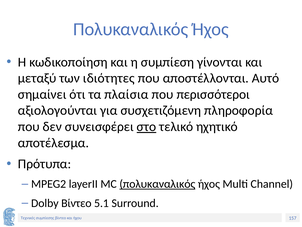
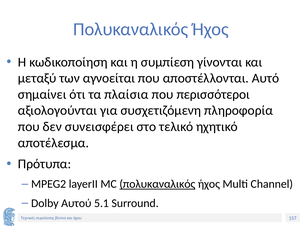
ιδιότητες: ιδιότητες -> αγνοείται
στο underline: present -> none
Dolby Βίντεο: Βίντεο -> Αυτού
